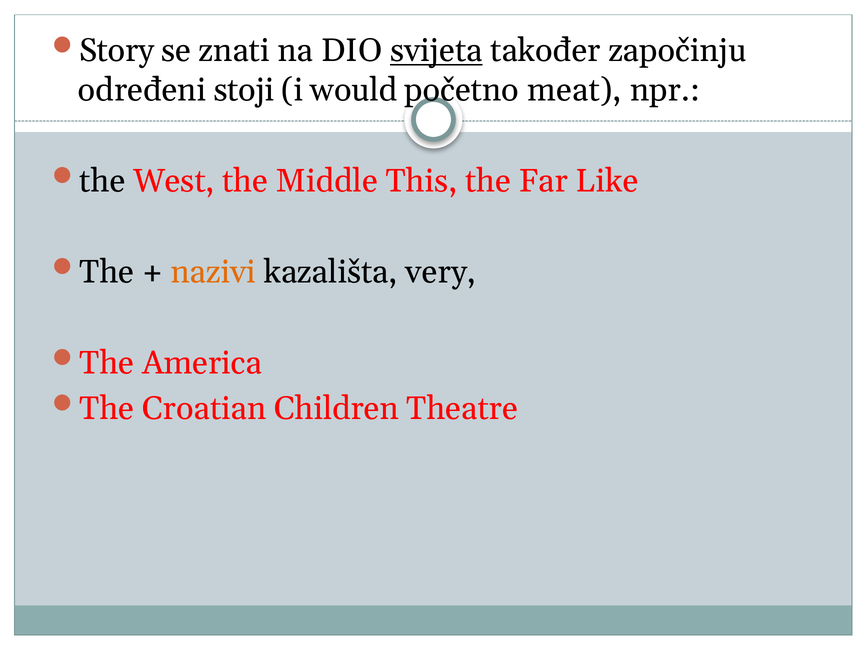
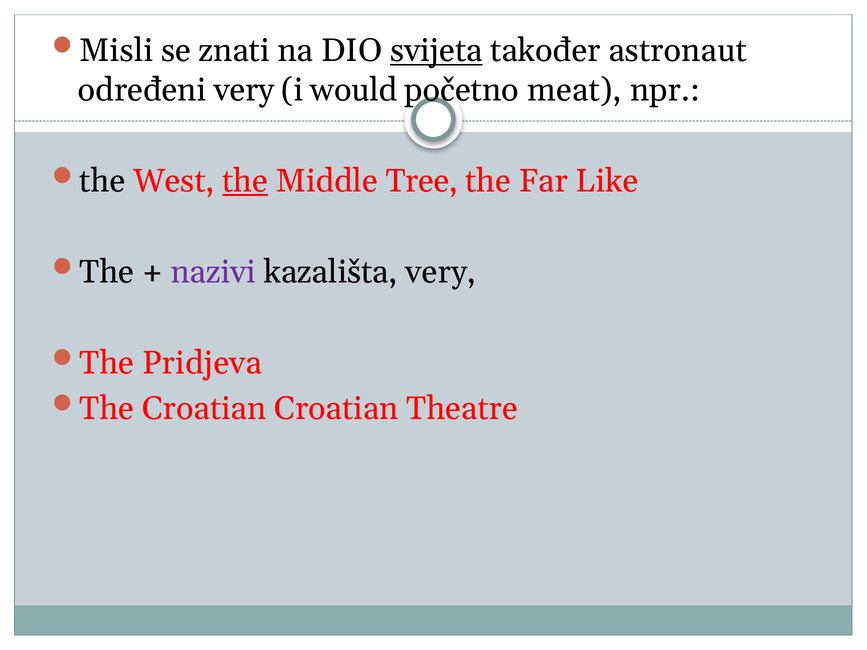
Story: Story -> Misli
započinju: započinju -> astronaut
određeni stoji: stoji -> very
the at (245, 181) underline: none -> present
This: This -> Tree
nazivi colour: orange -> purple
America: America -> Pridjeva
Croatian Children: Children -> Croatian
